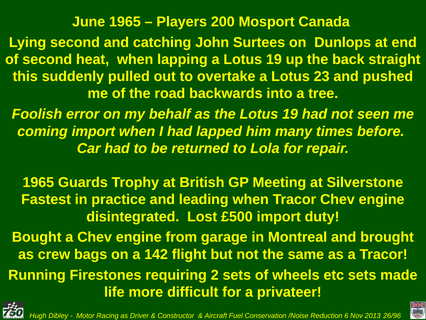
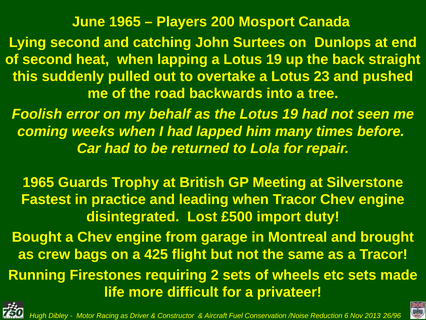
coming import: import -> weeks
142: 142 -> 425
